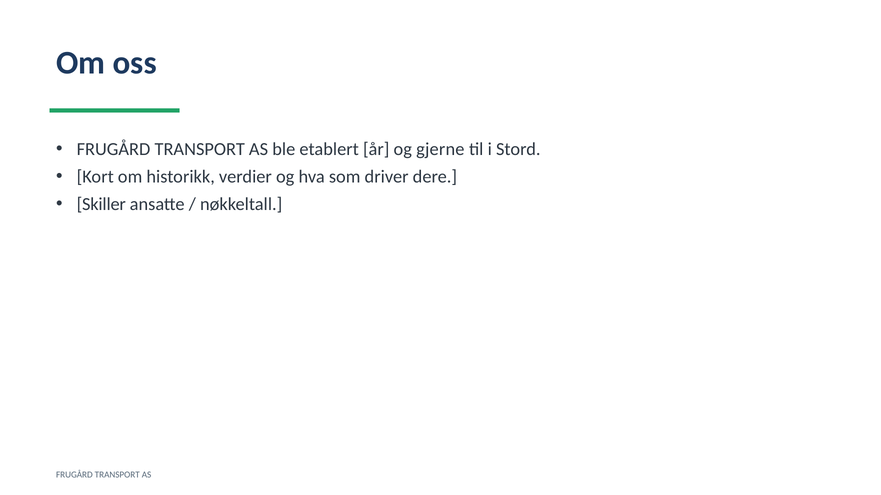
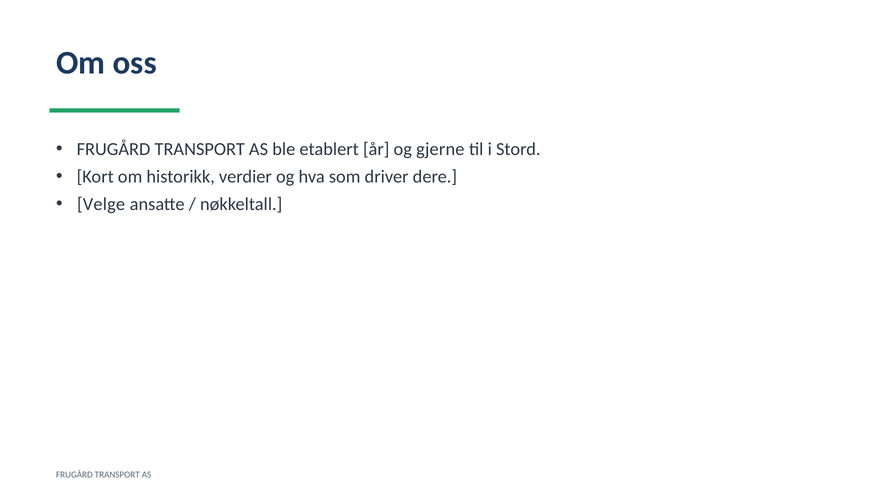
Skiller: Skiller -> Velge
